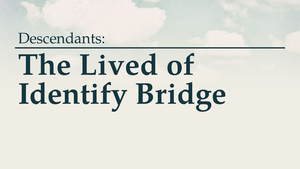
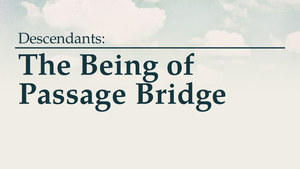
Lived: Lived -> Being
Identify: Identify -> Passage
